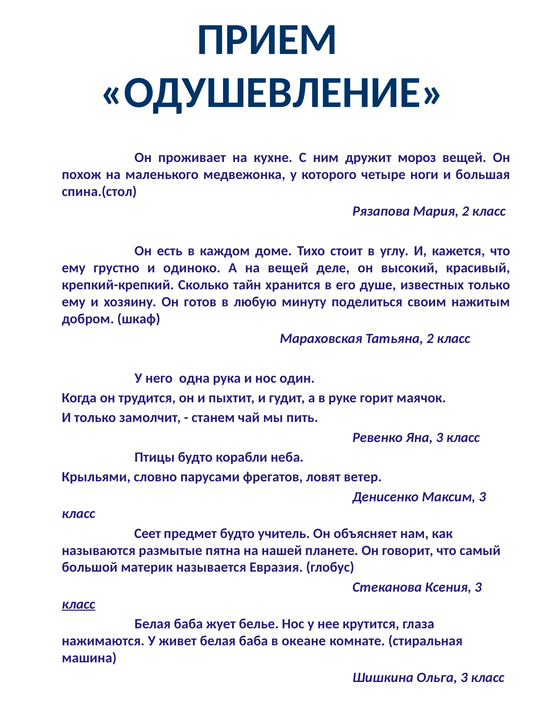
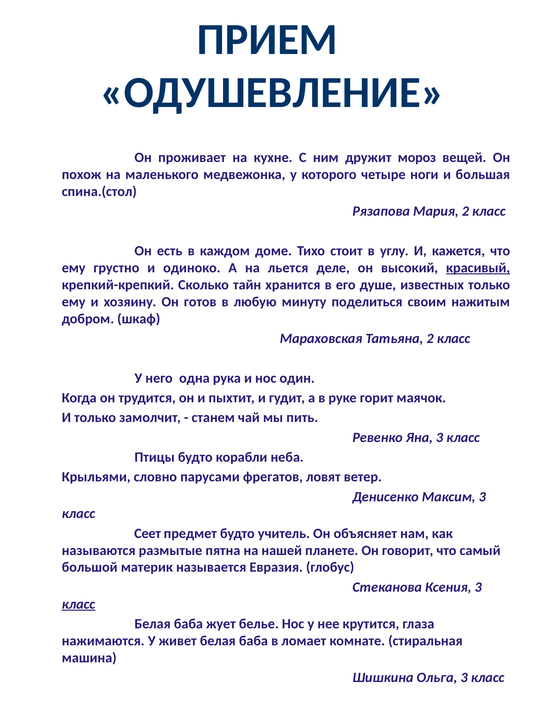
на вещей: вещей -> льется
красивый underline: none -> present
океане: океане -> ломает
